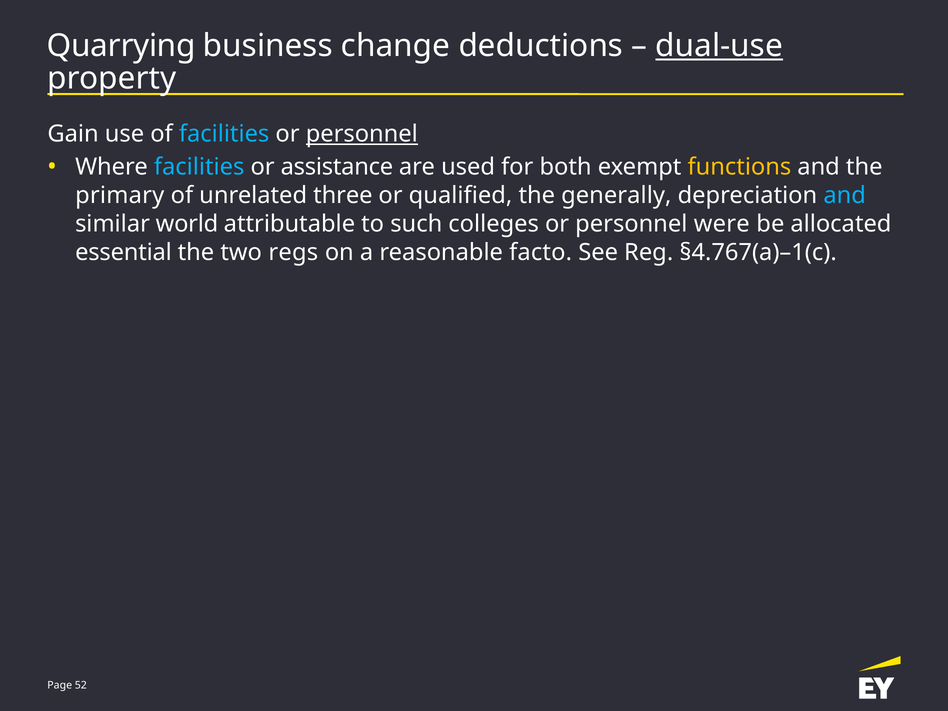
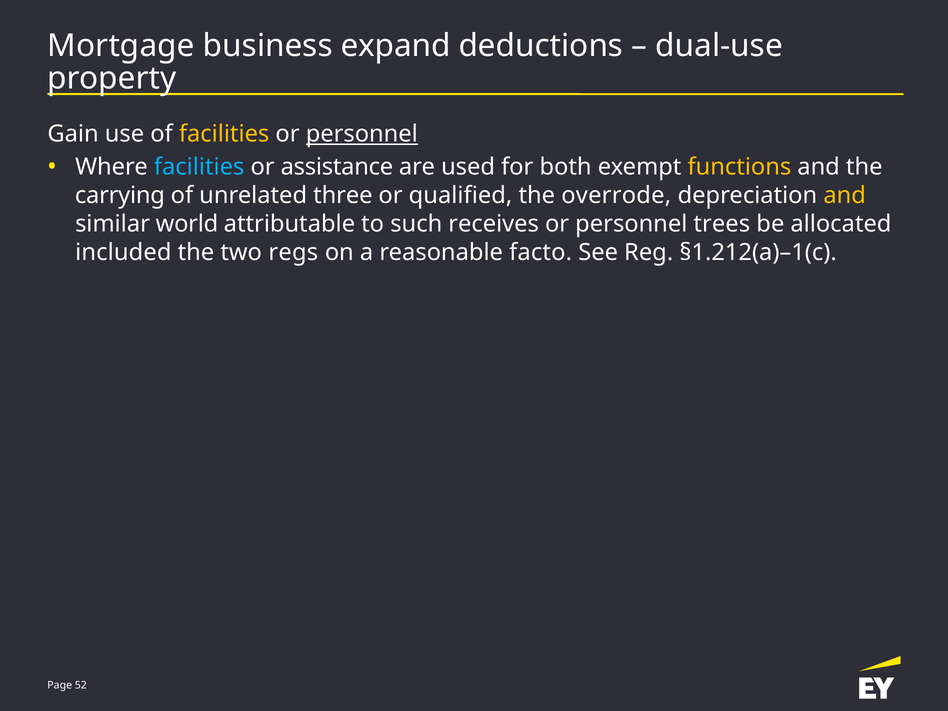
Quarrying: Quarrying -> Mortgage
change: change -> expand
dual-use underline: present -> none
facilities at (224, 134) colour: light blue -> yellow
primary: primary -> carrying
generally: generally -> overrode
and at (845, 195) colour: light blue -> yellow
colleges: colleges -> receives
were: were -> trees
essential: essential -> included
§4.767(a)–1(c: §4.767(a)–1(c -> §1.212(a)–1(c
